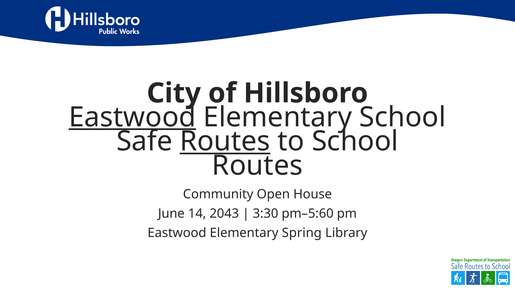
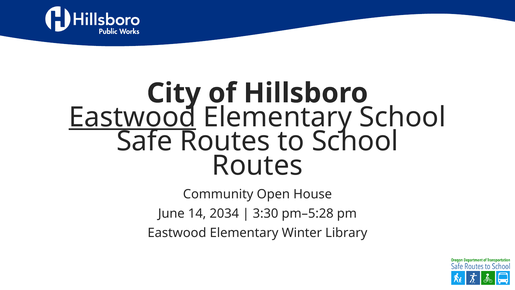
Routes at (225, 141) underline: present -> none
2043: 2043 -> 2034
pm–5:60: pm–5:60 -> pm–5:28
Spring: Spring -> Winter
